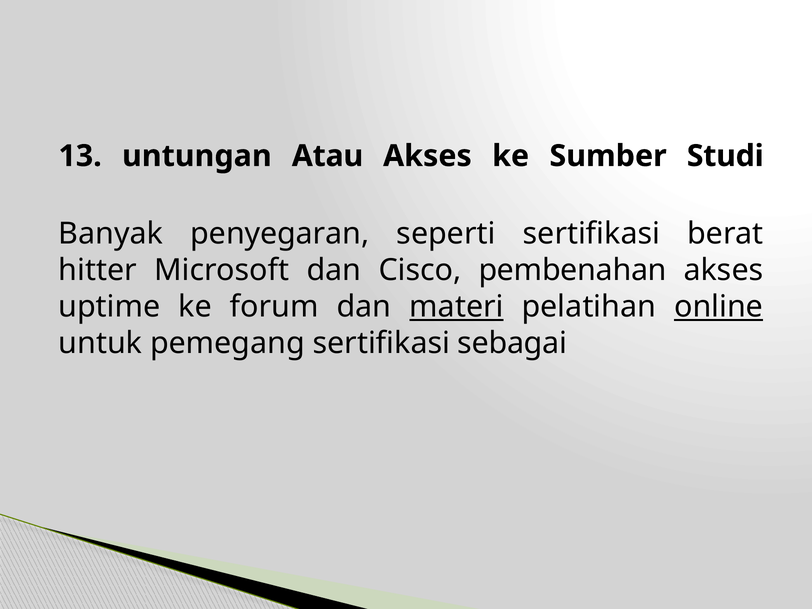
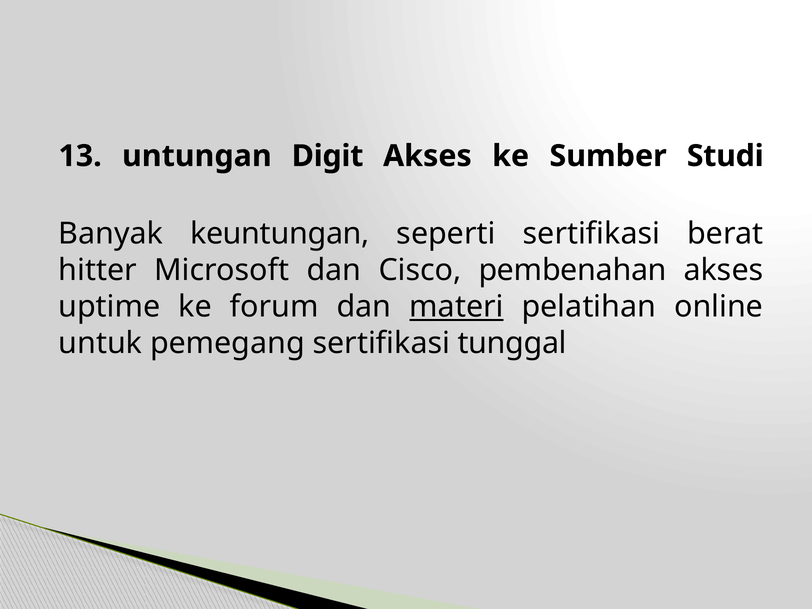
Atau: Atau -> Digit
penyegaran: penyegaran -> keuntungan
online underline: present -> none
sebagai: sebagai -> tunggal
